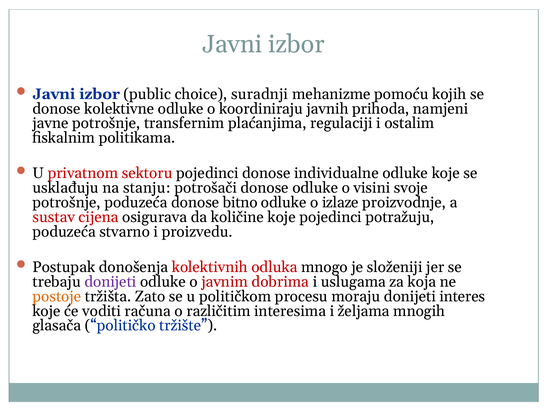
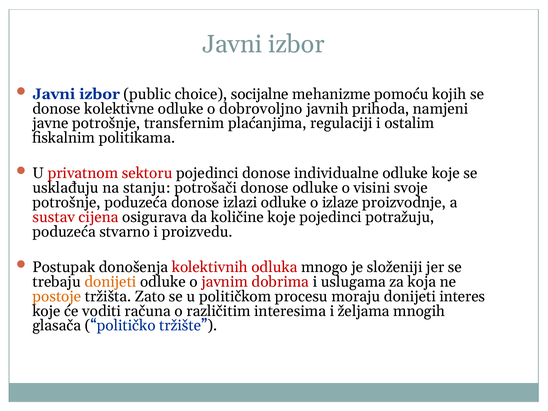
suradnji: suradnji -> socijalne
koordiniraju: koordiniraju -> dobrovoljno
bitno: bitno -> izlazi
donijeti at (110, 282) colour: purple -> orange
